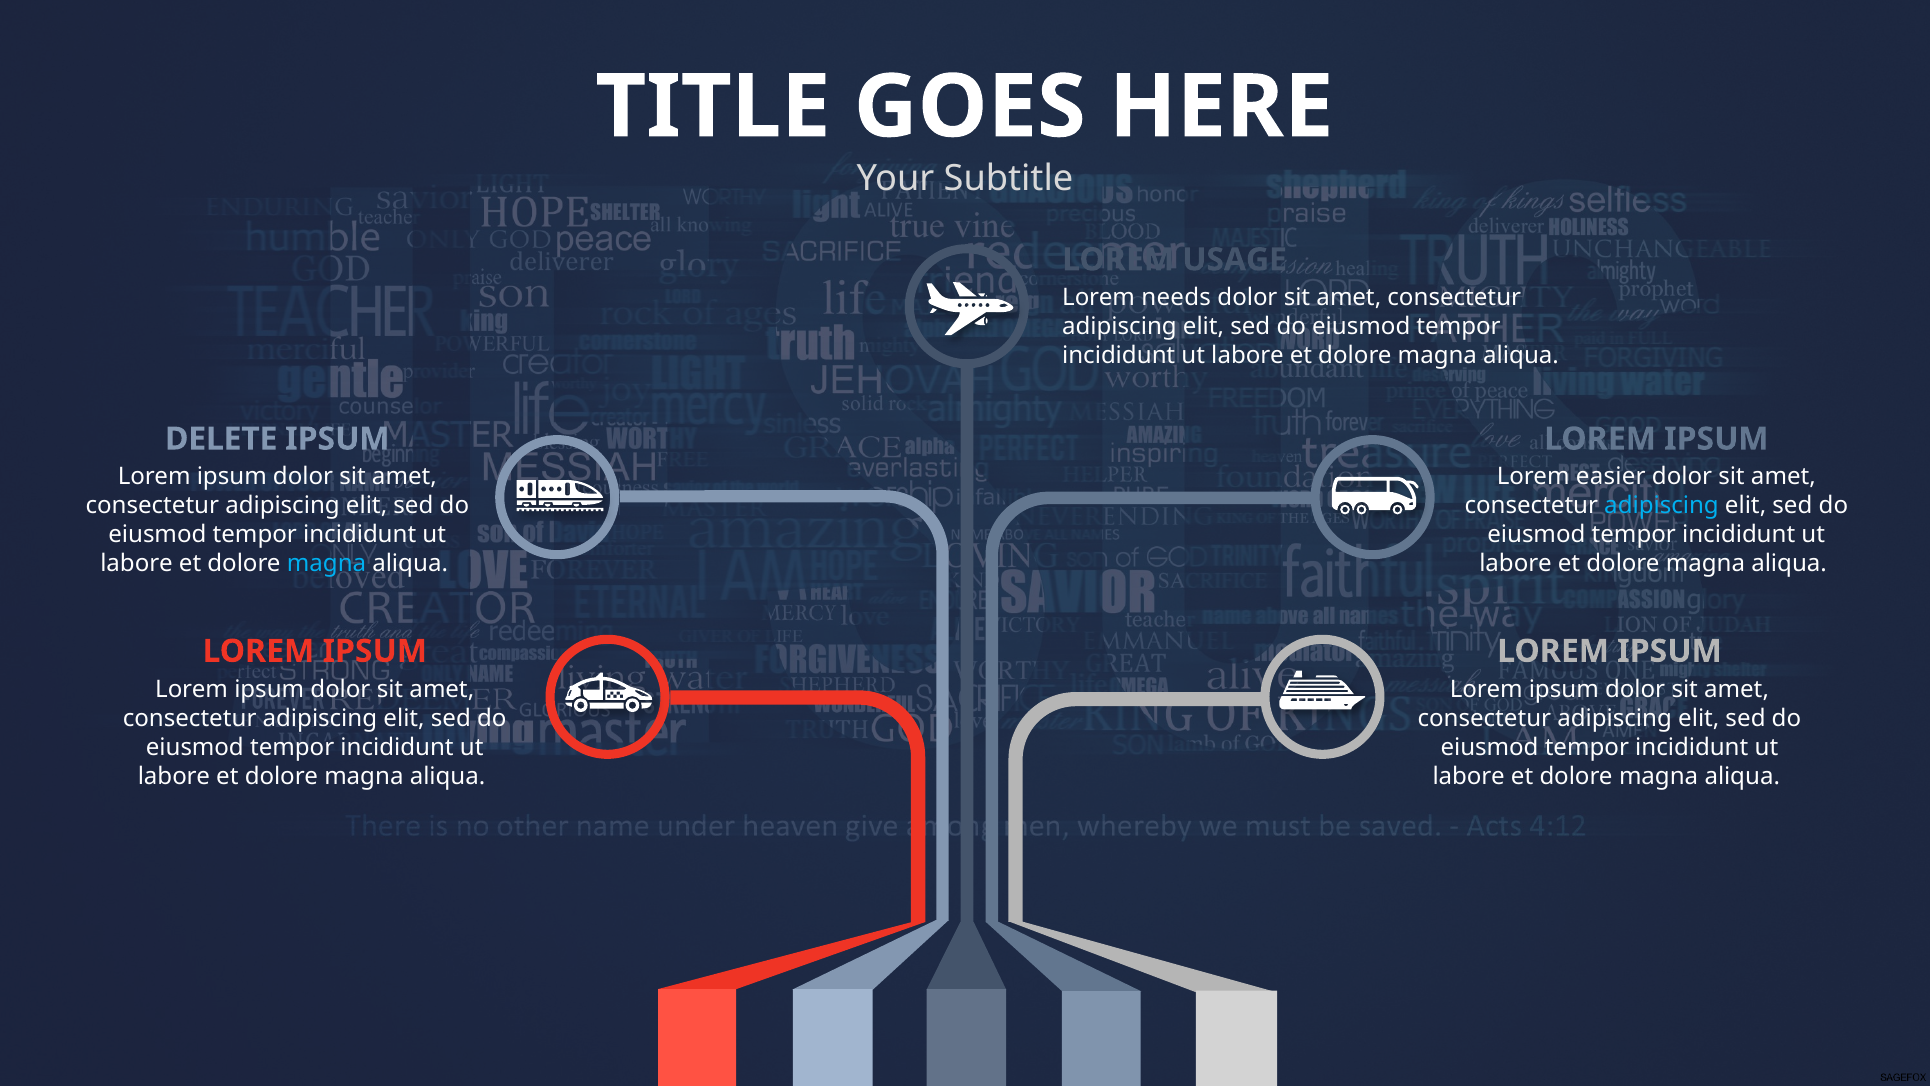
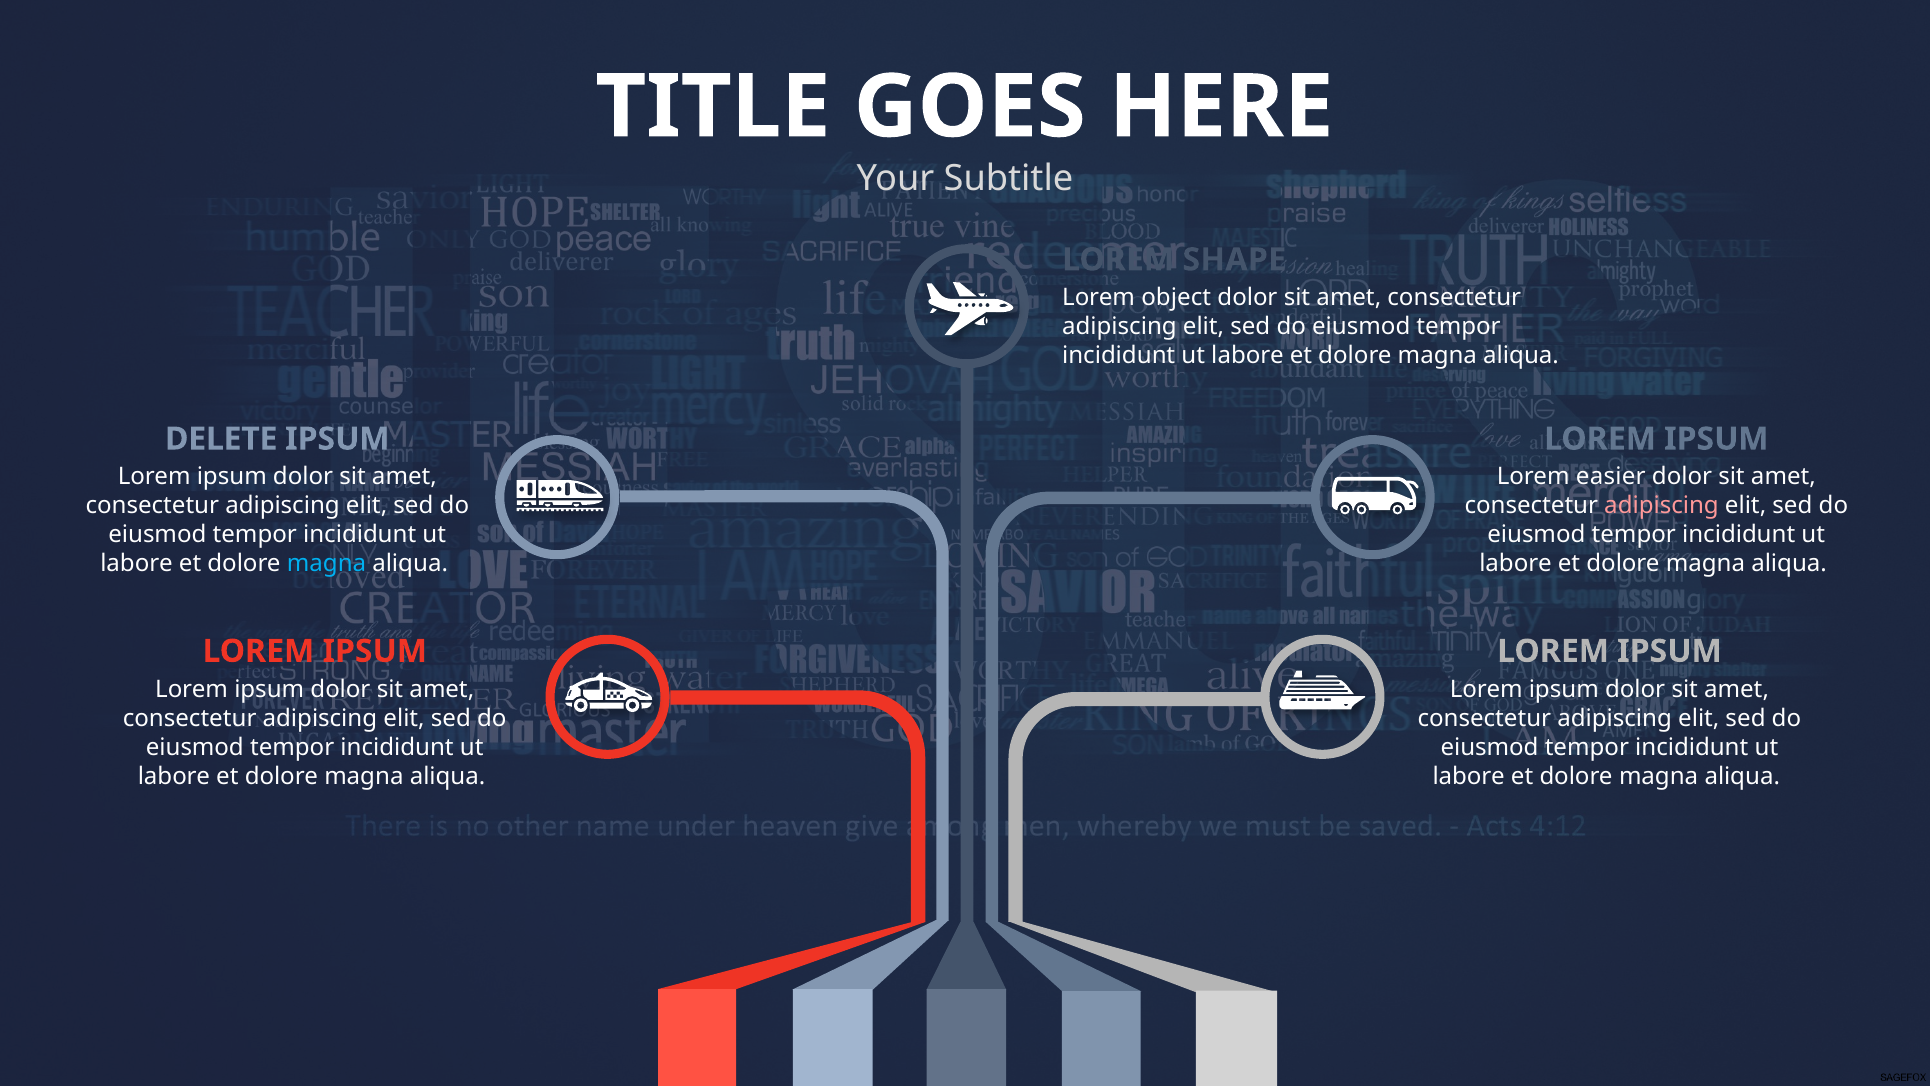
USAGE: USAGE -> SHAPE
needs: needs -> object
adipiscing at (1662, 506) colour: light blue -> pink
